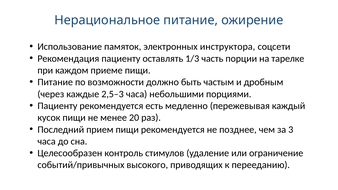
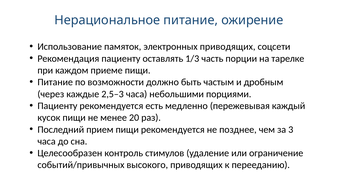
электронных инструктора: инструктора -> приводящих
